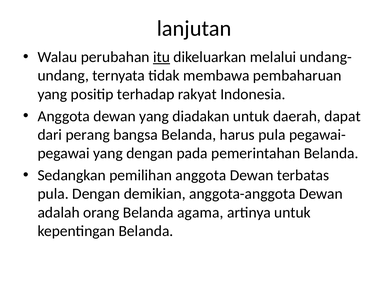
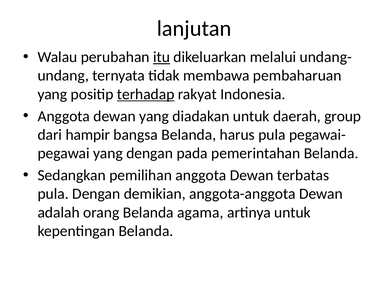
terhadap underline: none -> present
dapat: dapat -> group
perang: perang -> hampir
